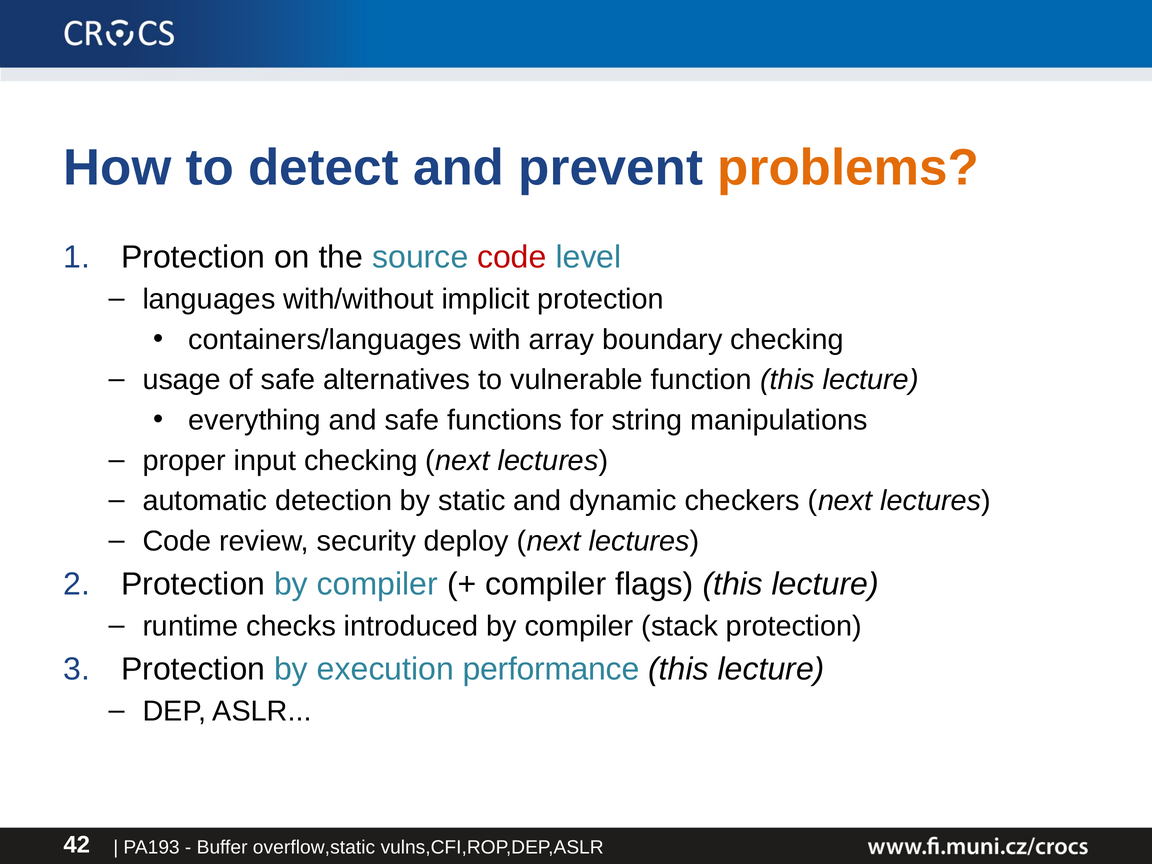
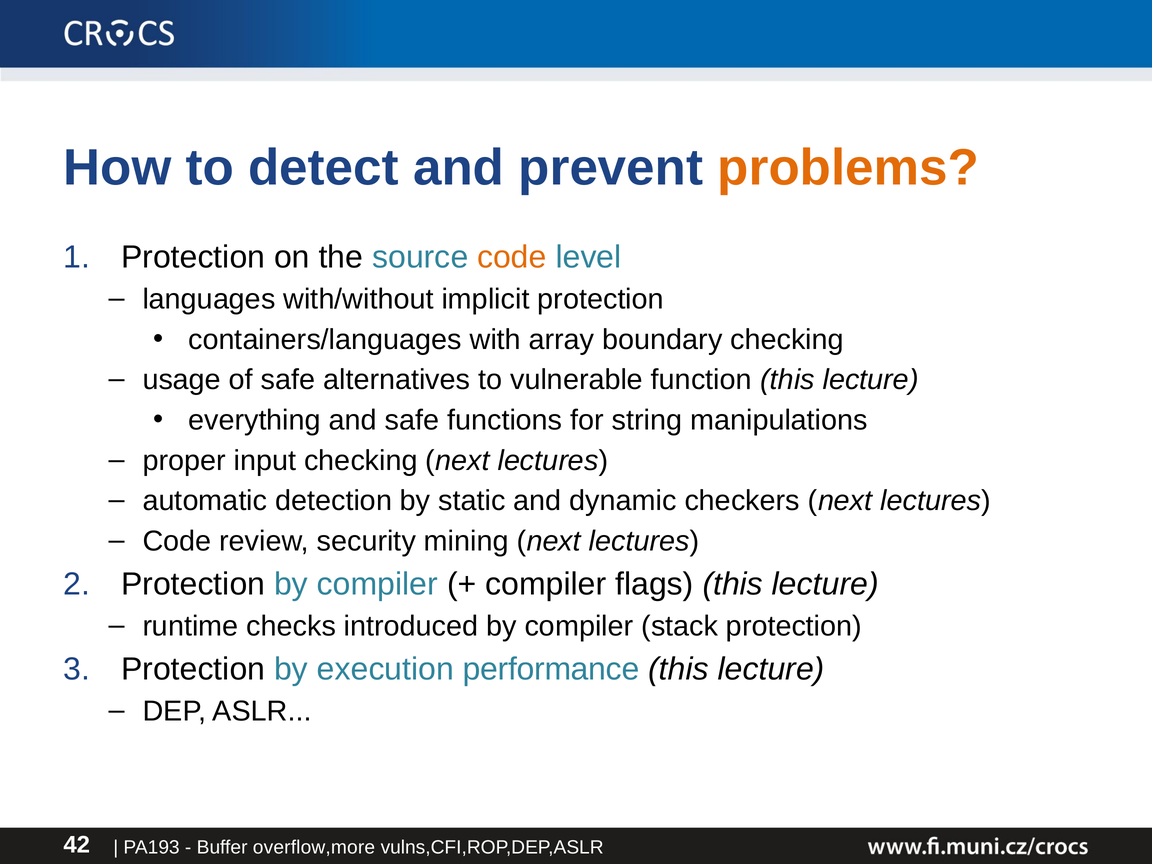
code at (512, 257) colour: red -> orange
deploy: deploy -> mining
overflow,static: overflow,static -> overflow,more
